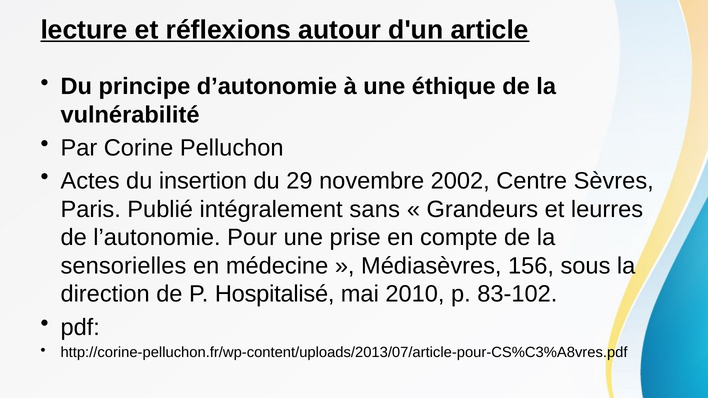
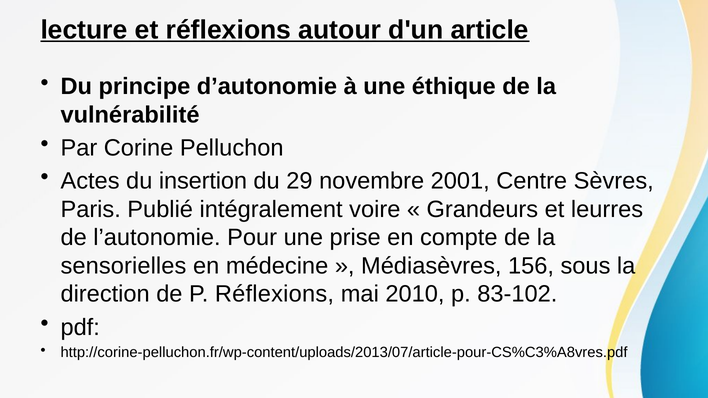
2002: 2002 -> 2001
sans: sans -> voire
P Hospitalisé: Hospitalisé -> Réflexions
